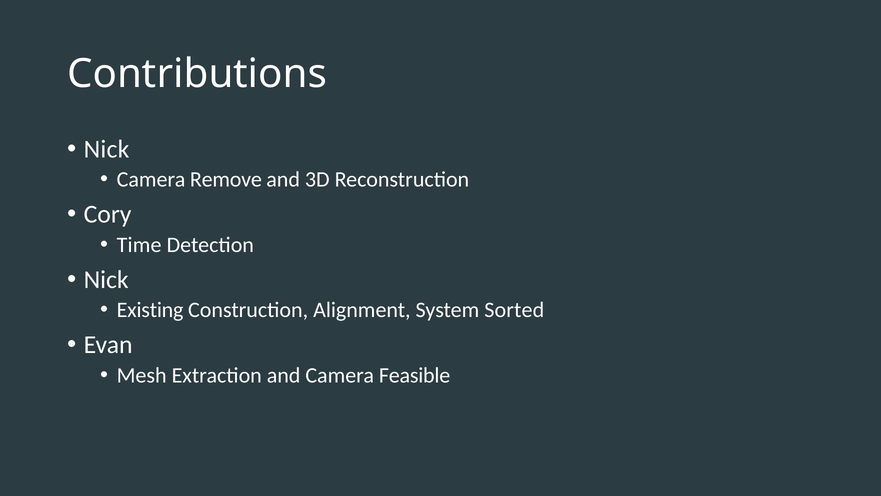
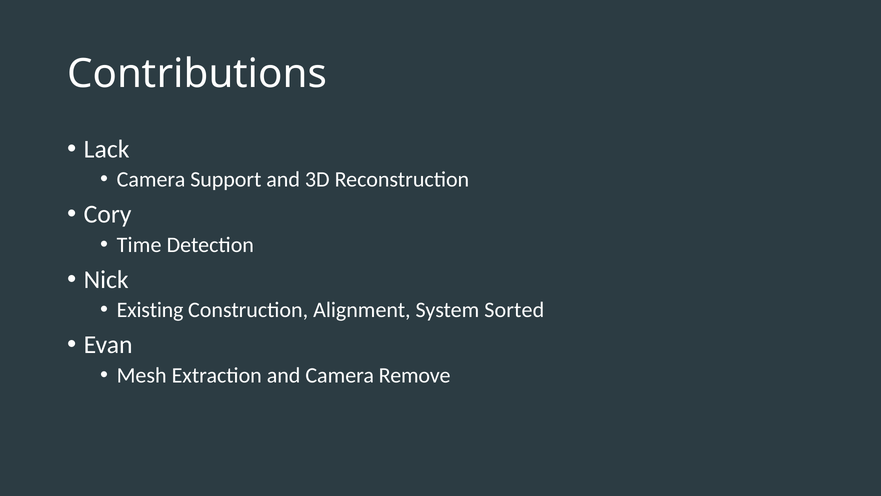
Nick at (107, 149): Nick -> Lack
Remove: Remove -> Support
Feasible: Feasible -> Remove
